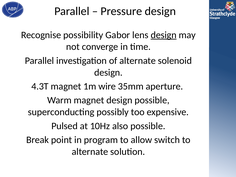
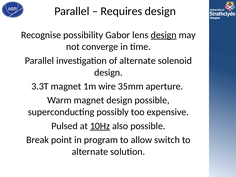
Pressure: Pressure -> Requires
4.3T: 4.3T -> 3.3T
10Hz underline: none -> present
